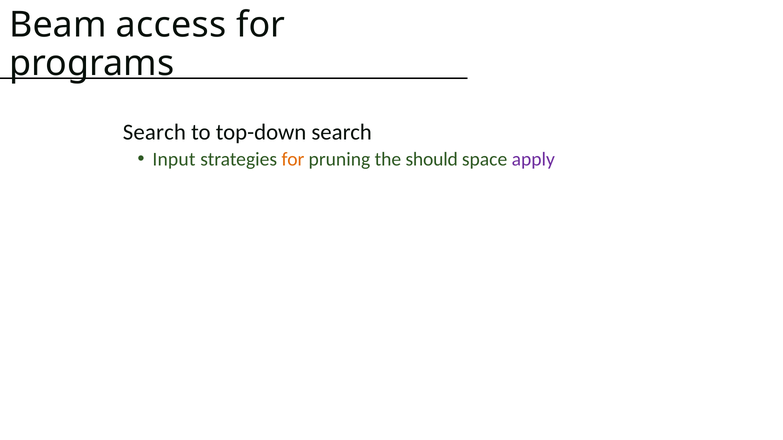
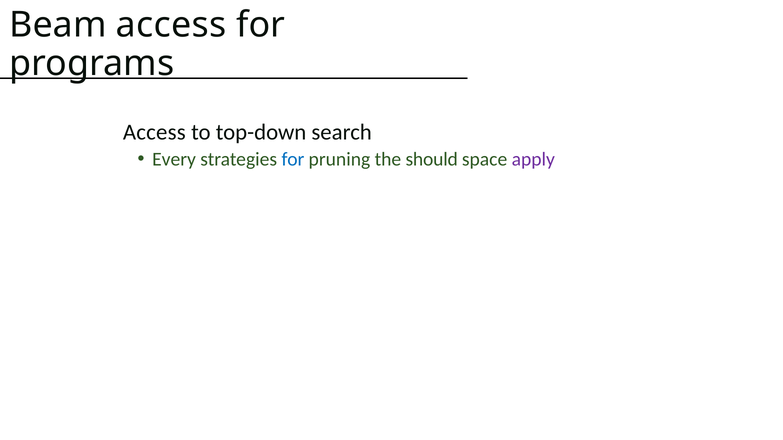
Search at (154, 132): Search -> Access
Input: Input -> Every
for at (293, 159) colour: orange -> blue
